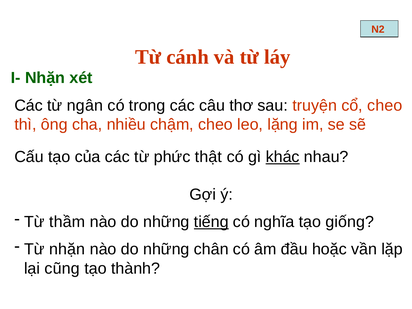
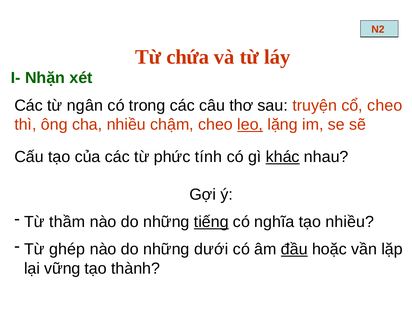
cánh: cánh -> chứa
leo underline: none -> present
thật: thật -> tính
tạo giống: giống -> nhiều
Từ nhặn: nhặn -> ghép
chân: chân -> dưới
đầu underline: none -> present
cũng: cũng -> vững
